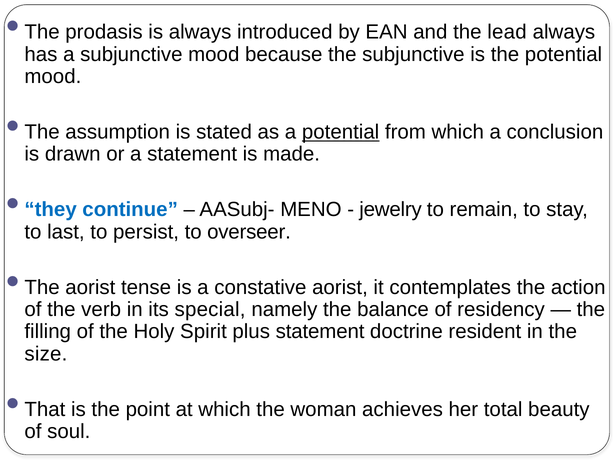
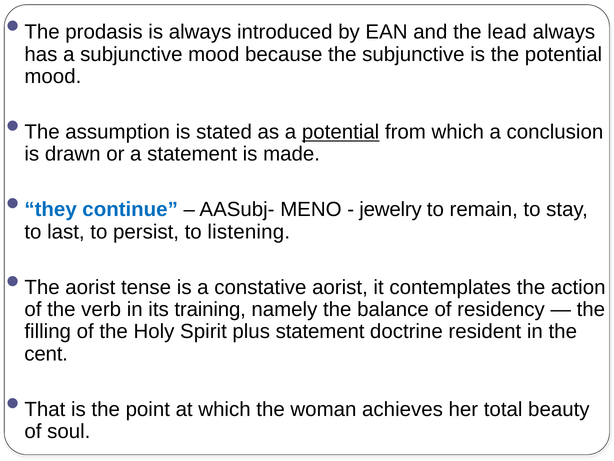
overseer: overseer -> listening
special: special -> training
size: size -> cent
